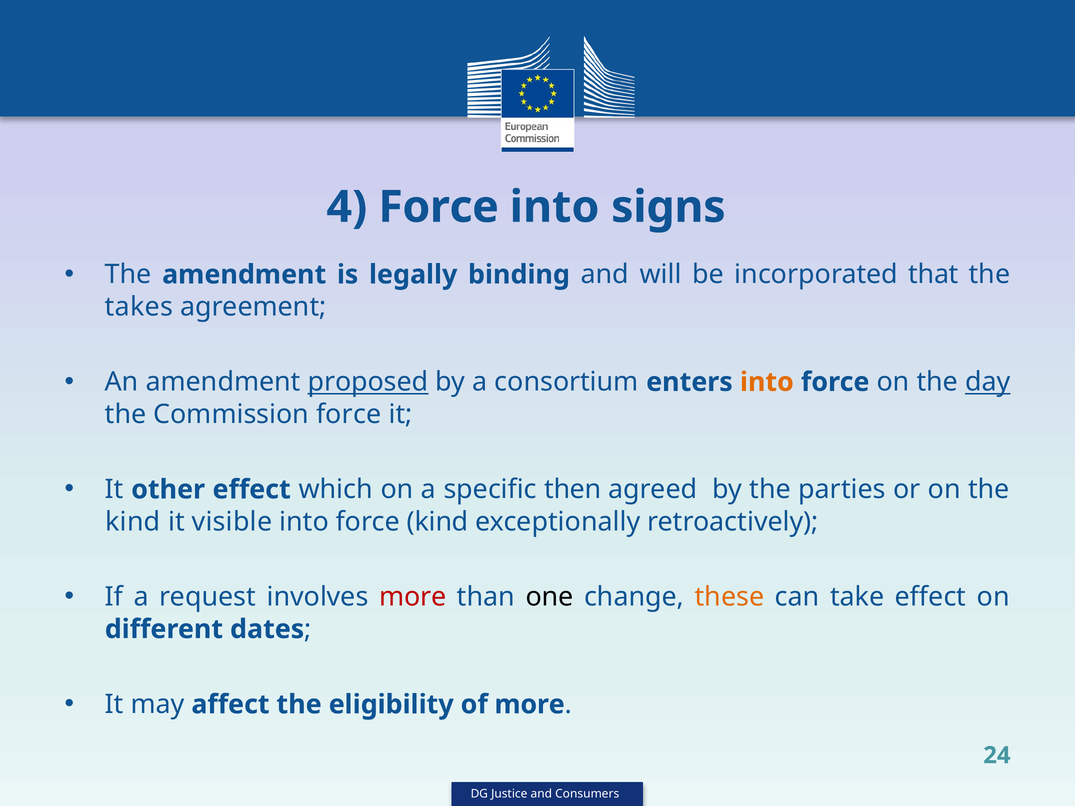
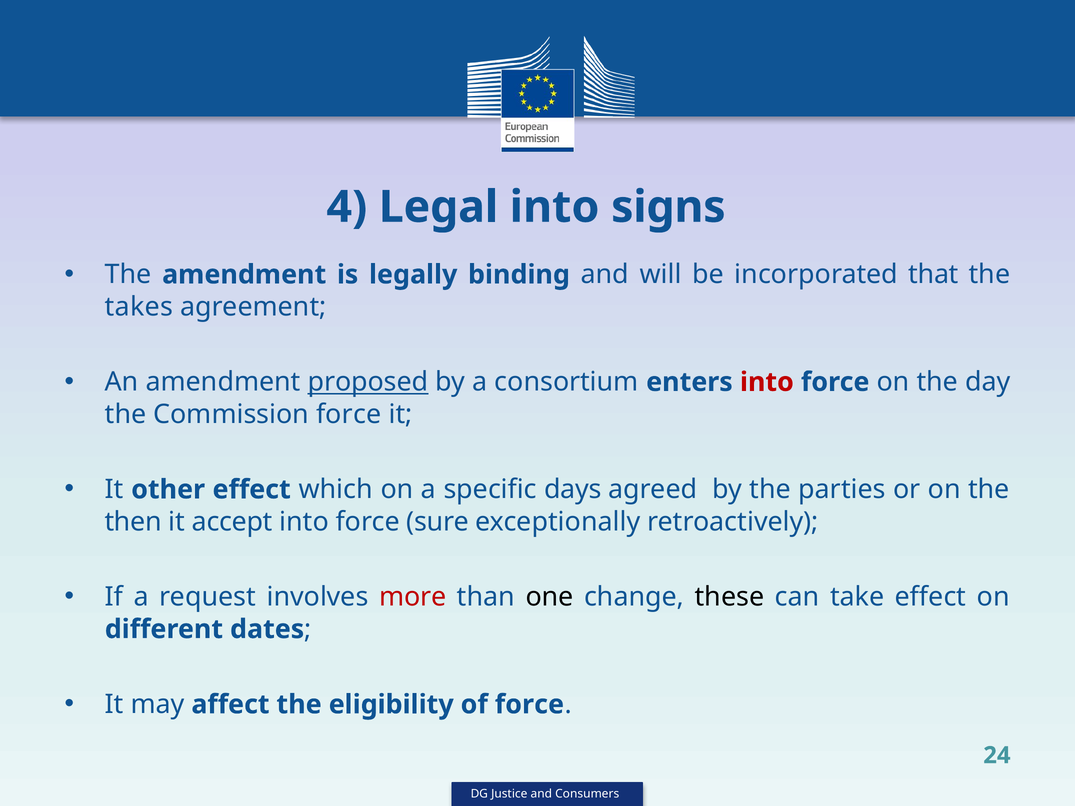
4 Force: Force -> Legal
into at (767, 382) colour: orange -> red
day underline: present -> none
then: then -> days
kind at (133, 522): kind -> then
visible: visible -> accept
force kind: kind -> sure
these colour: orange -> black
of more: more -> force
